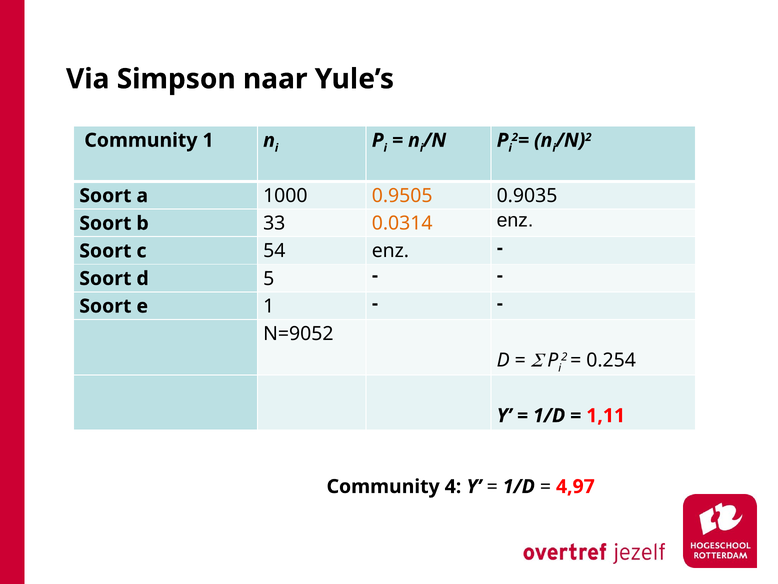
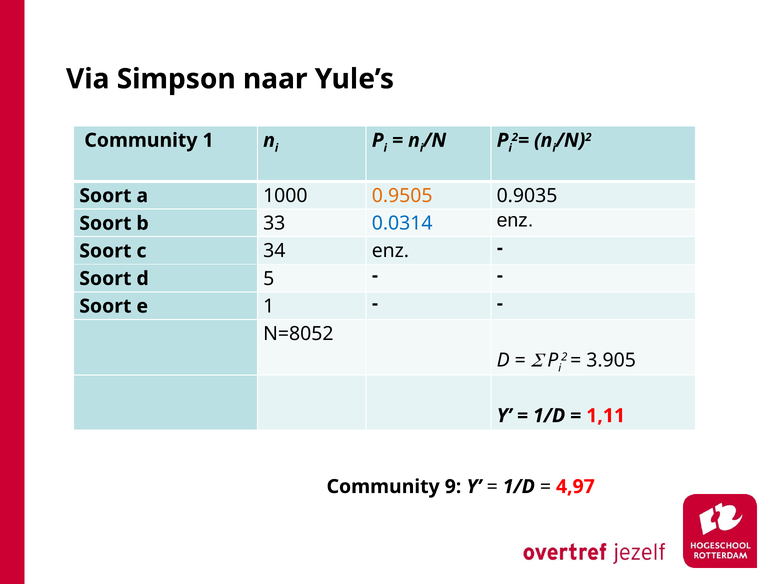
0.0314 colour: orange -> blue
54: 54 -> 34
N=9052: N=9052 -> N=8052
0.254: 0.254 -> 3.905
4: 4 -> 9
